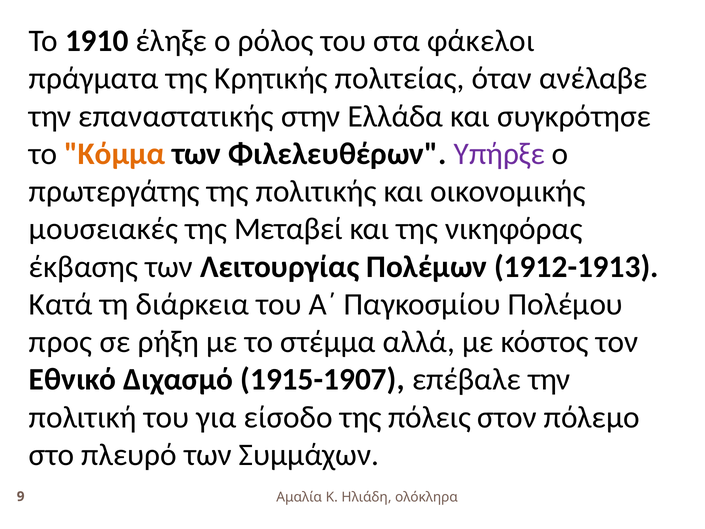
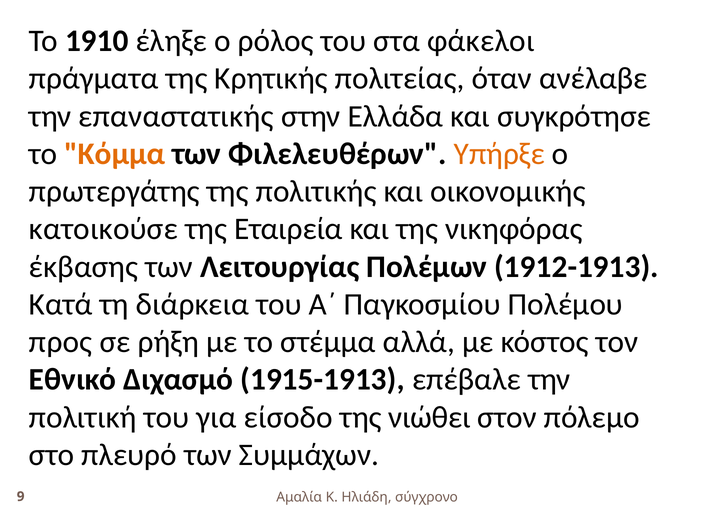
Υπήρξε colour: purple -> orange
μουσειακές: μουσειακές -> κατοικούσε
Μεταβεί: Μεταβεί -> Εταιρεία
1915-1907: 1915-1907 -> 1915-1913
πόλεις: πόλεις -> νιώθει
ολόκληρα: ολόκληρα -> σύγχρονο
